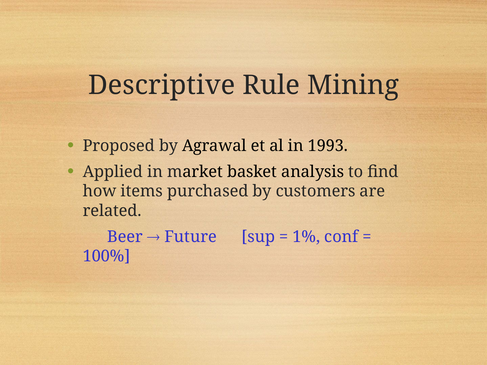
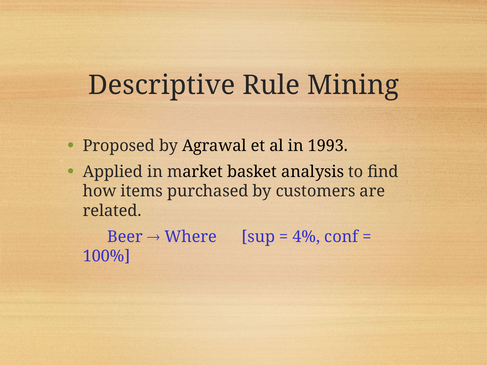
Future: Future -> Where
1%: 1% -> 4%
